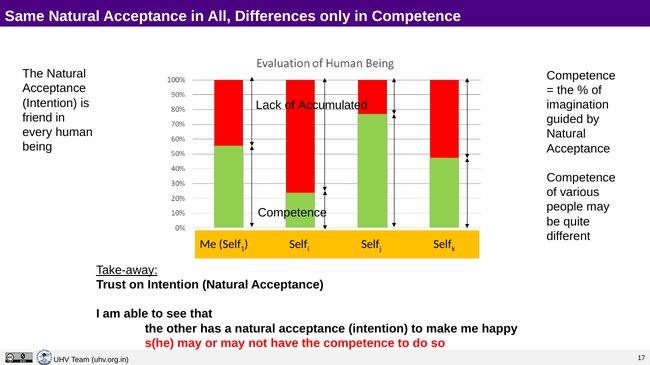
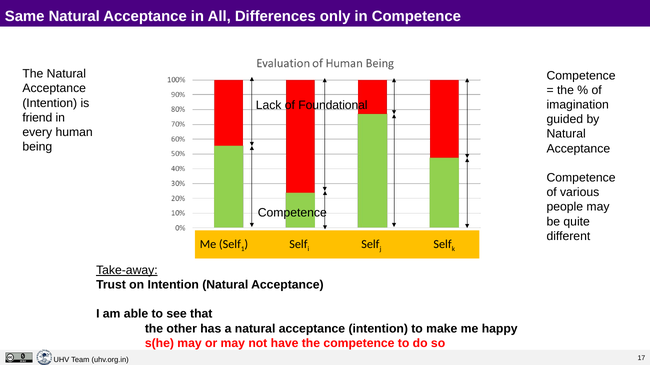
Accumulated: Accumulated -> Foundational
